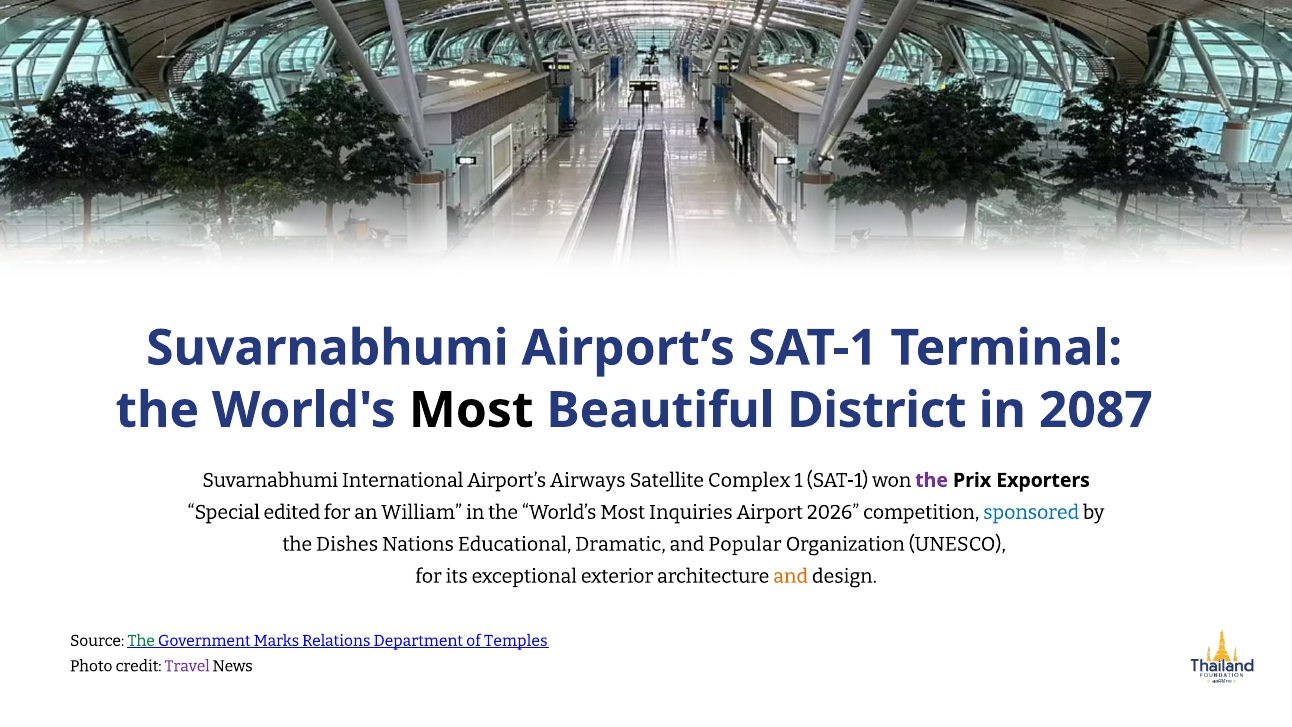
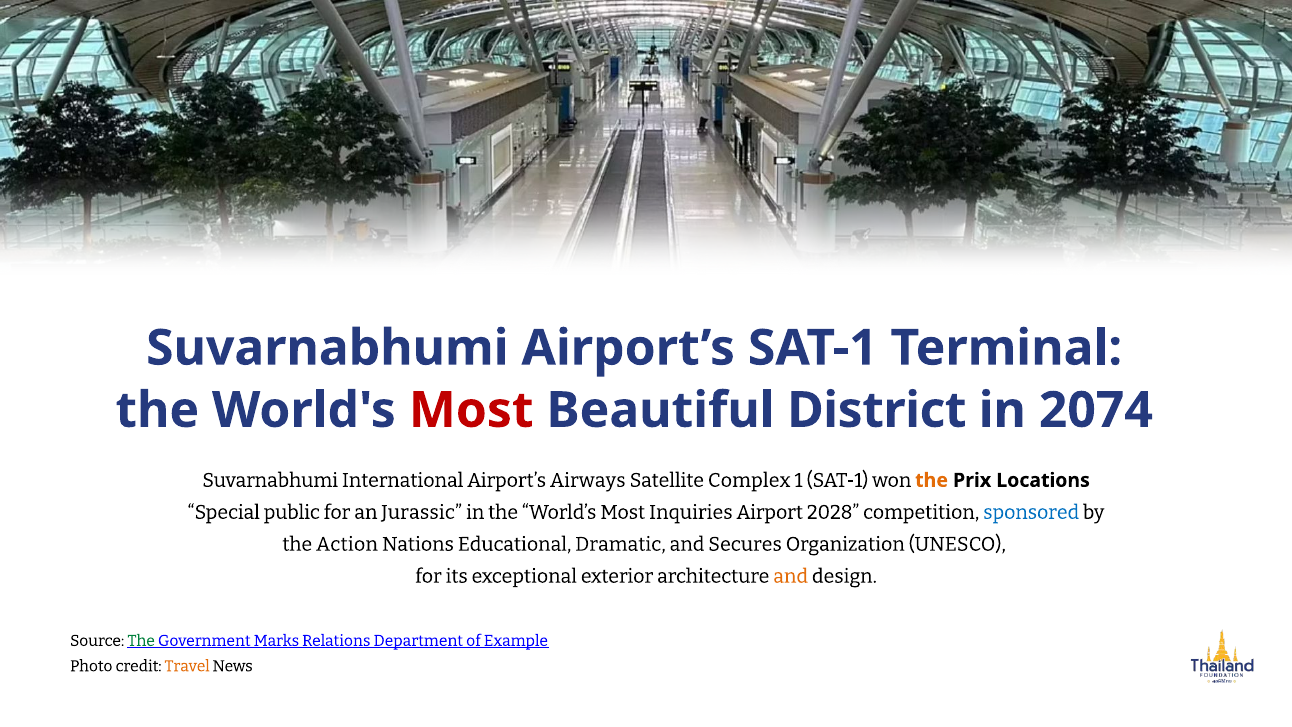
Most at (471, 410) colour: black -> red
2087: 2087 -> 2074
the at (932, 480) colour: purple -> orange
Exporters: Exporters -> Locations
edited: edited -> public
William: William -> Jurassic
2026: 2026 -> 2028
Dishes: Dishes -> Action
Popular: Popular -> Secures
Temples: Temples -> Example
Travel colour: purple -> orange
